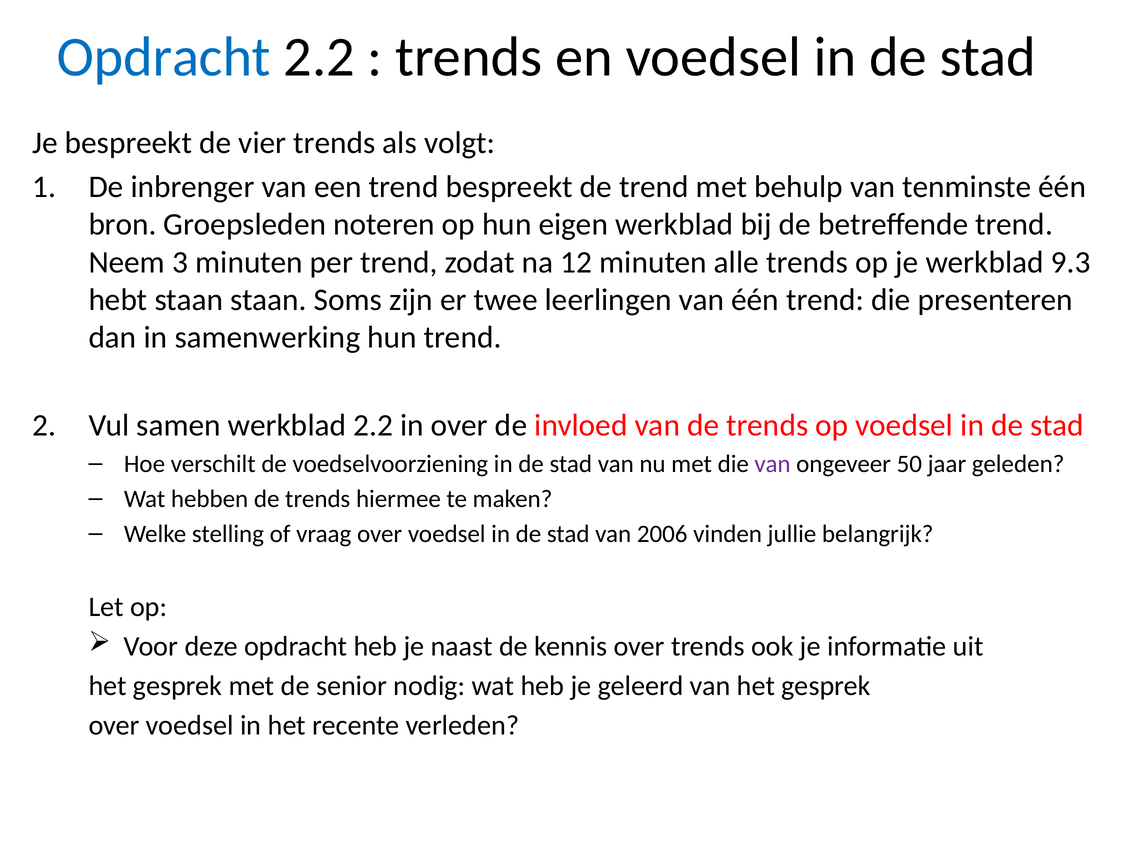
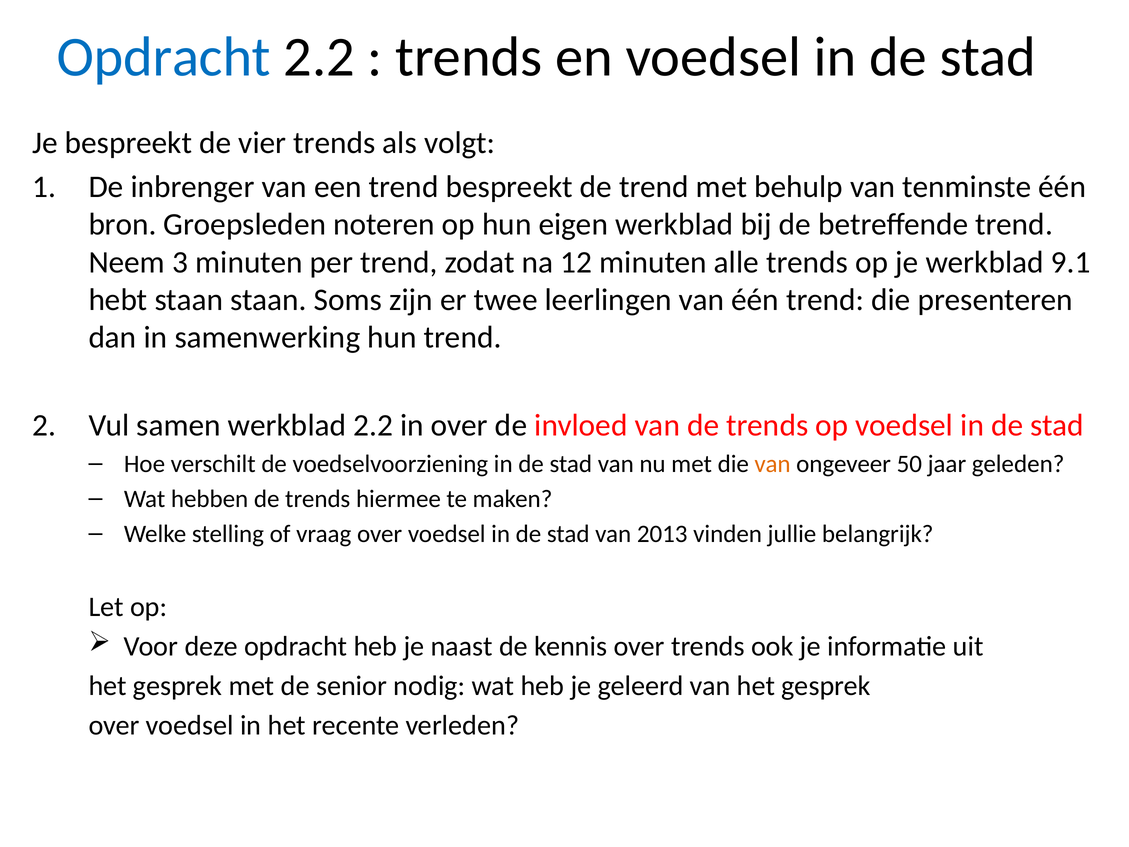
9.3: 9.3 -> 9.1
van at (773, 464) colour: purple -> orange
2006: 2006 -> 2013
